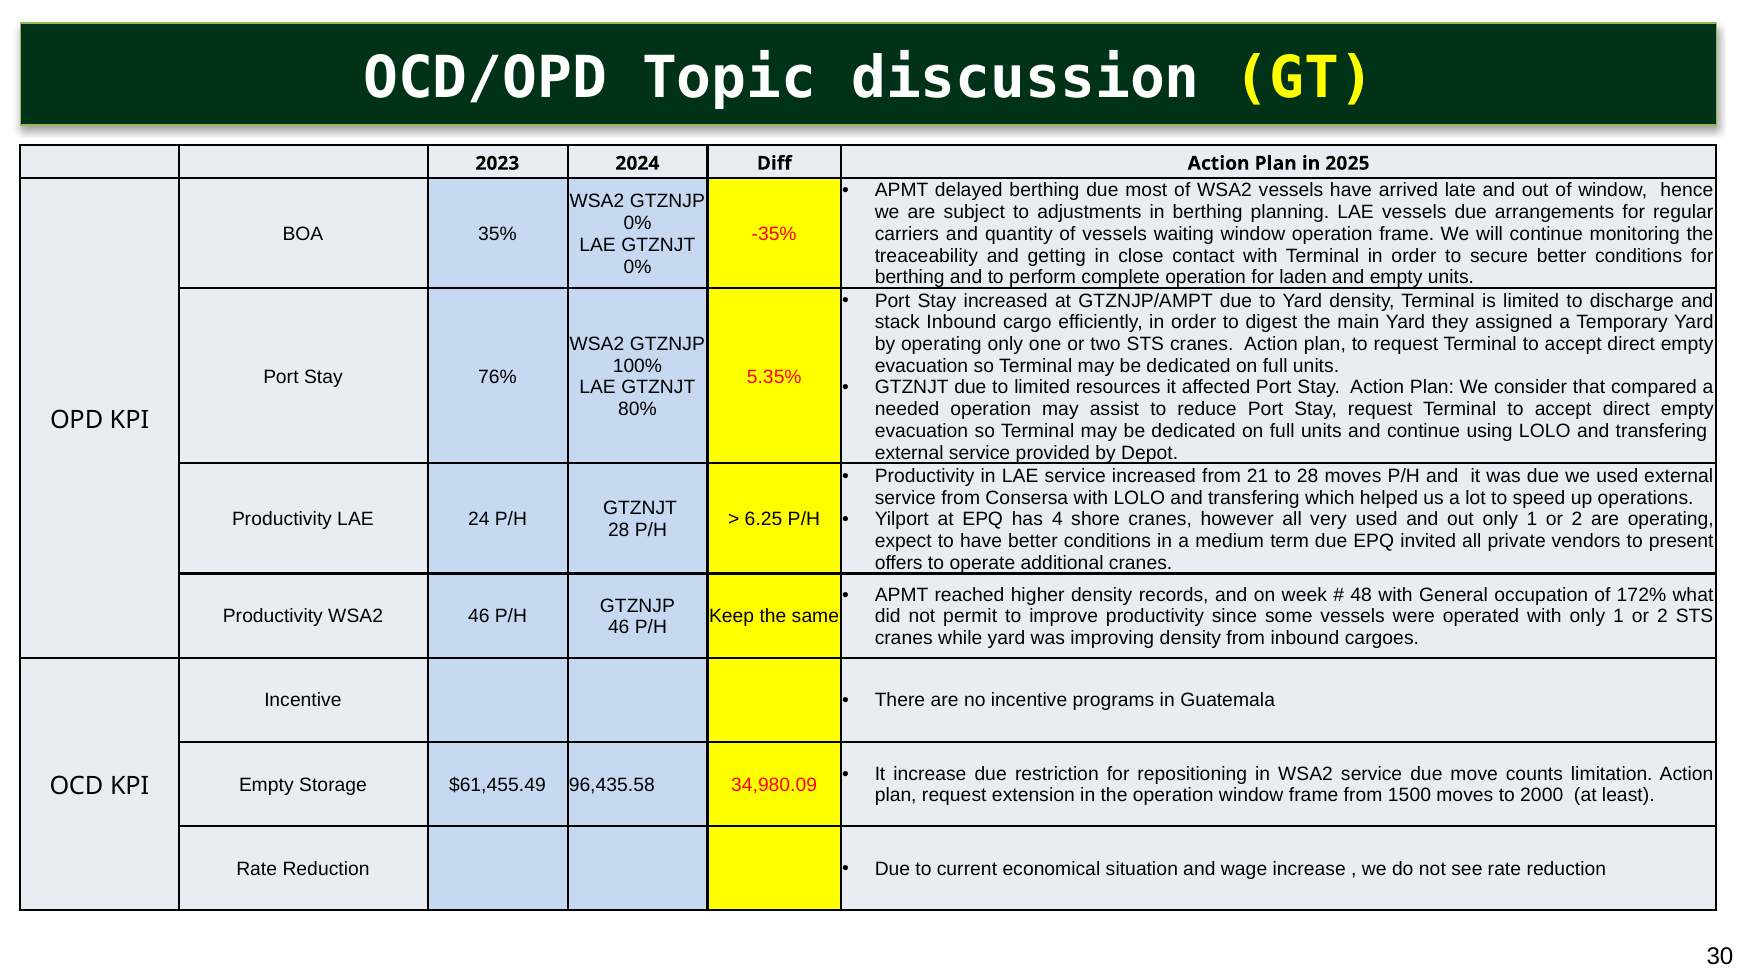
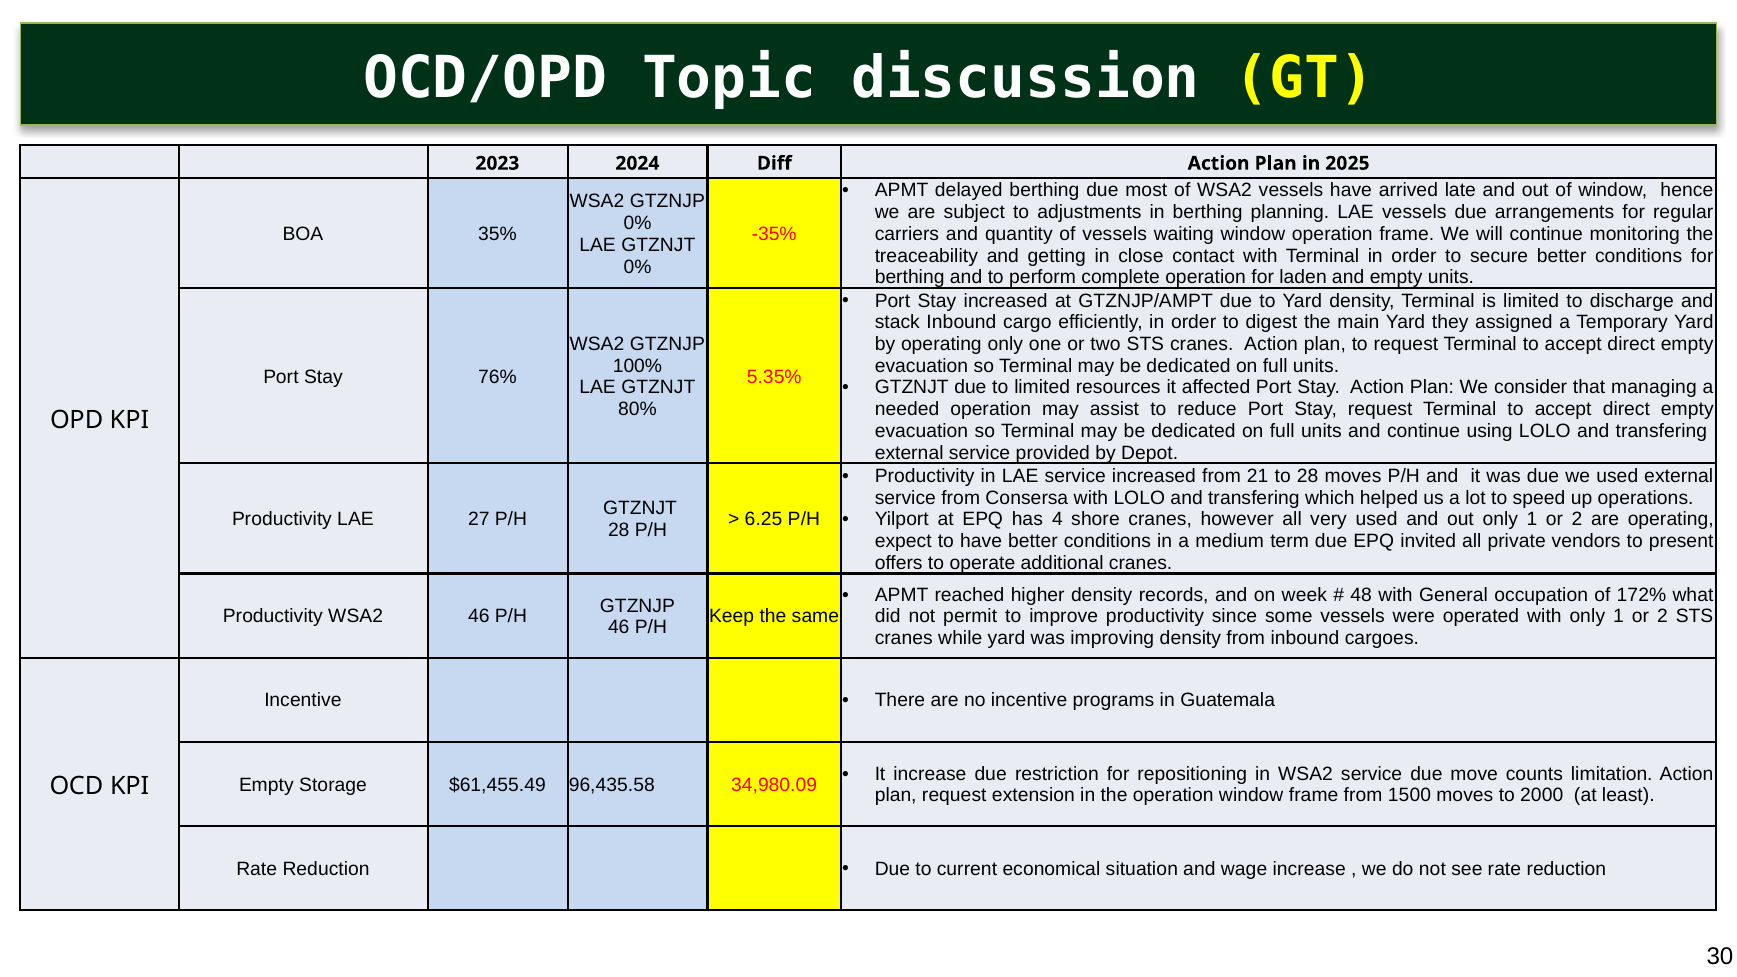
compared: compared -> managing
24: 24 -> 27
